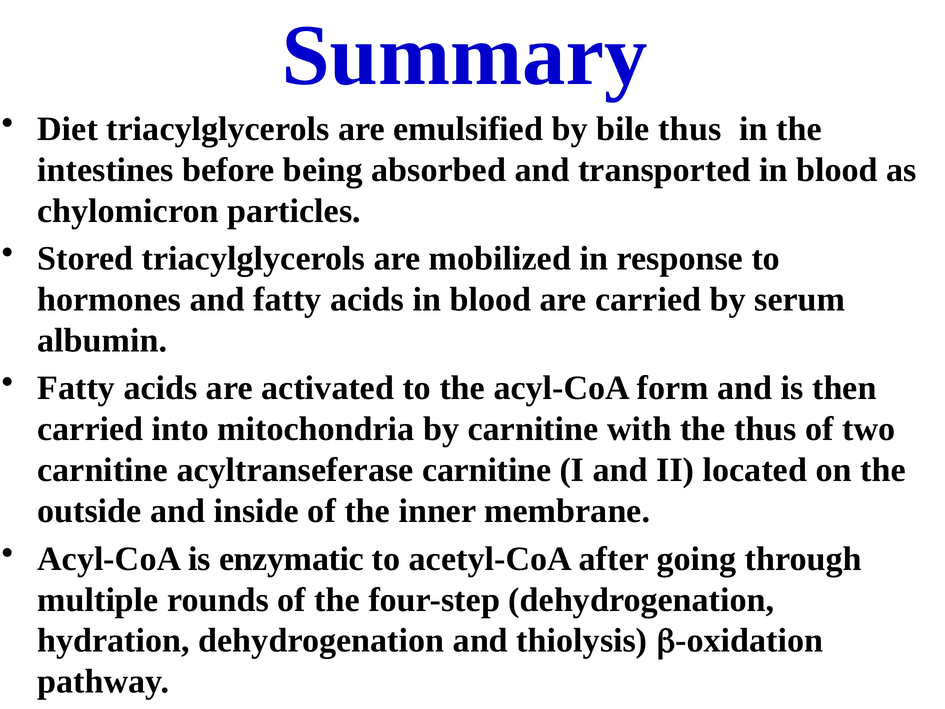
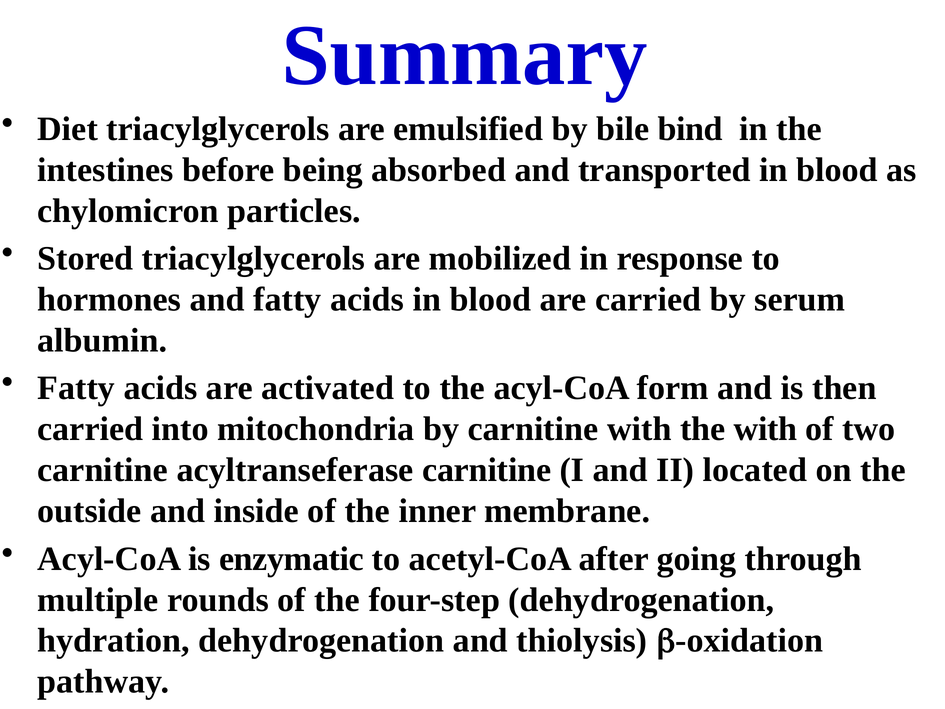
bile thus: thus -> bind
the thus: thus -> with
